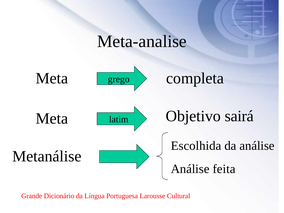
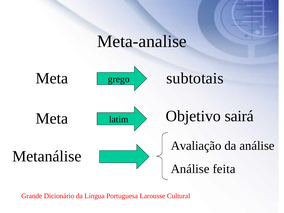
completa: completa -> subtotais
Escolhida: Escolhida -> Avaliação
